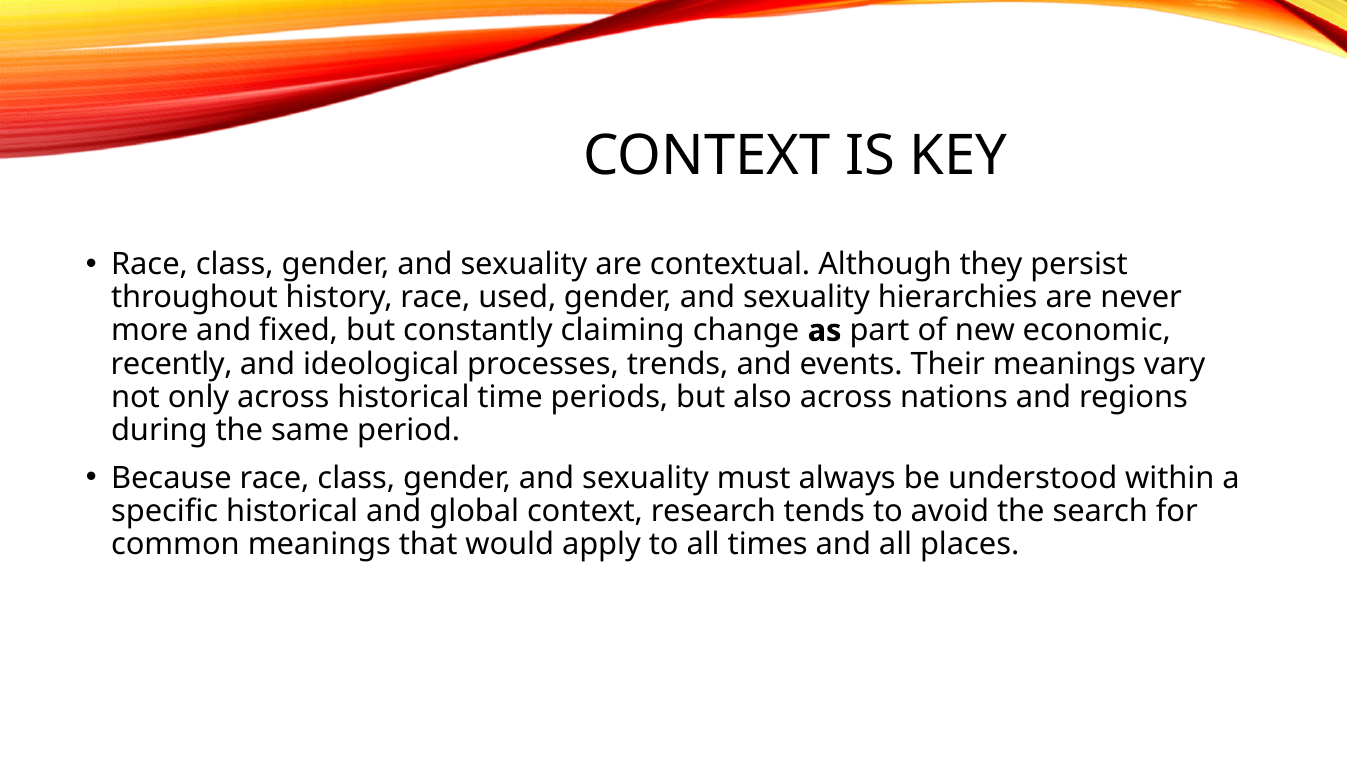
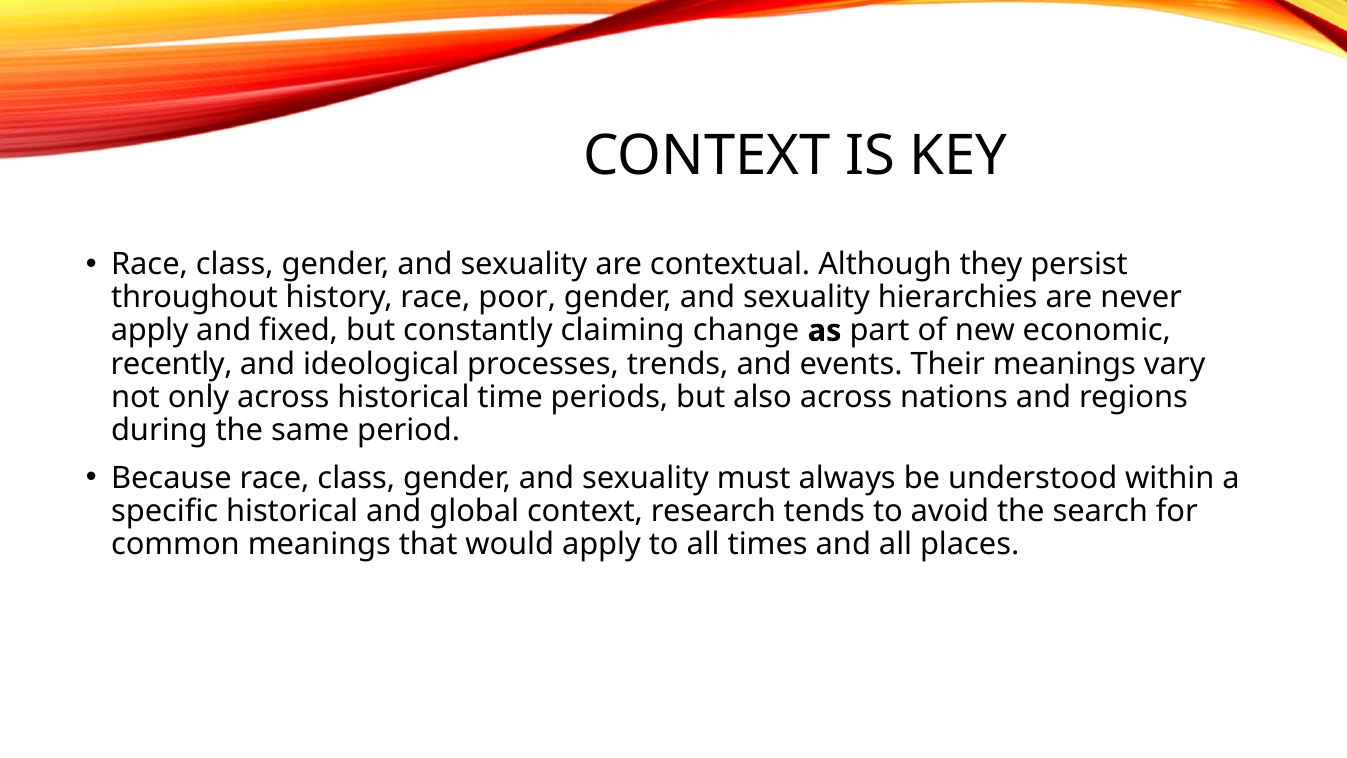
used: used -> poor
more at (150, 331): more -> apply
